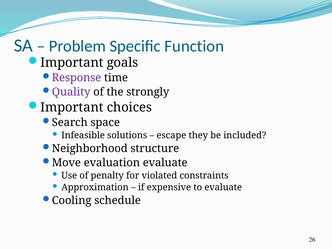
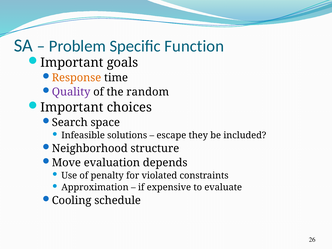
Response colour: purple -> orange
strongly: strongly -> random
evaluation evaluate: evaluate -> depends
